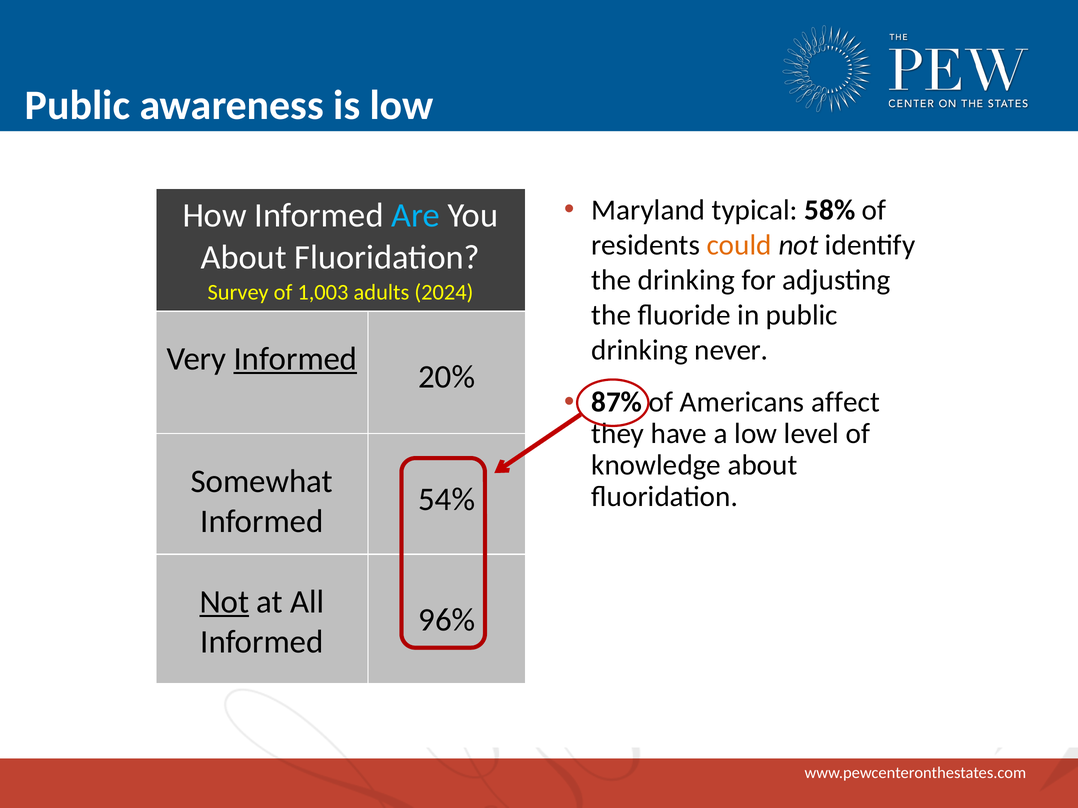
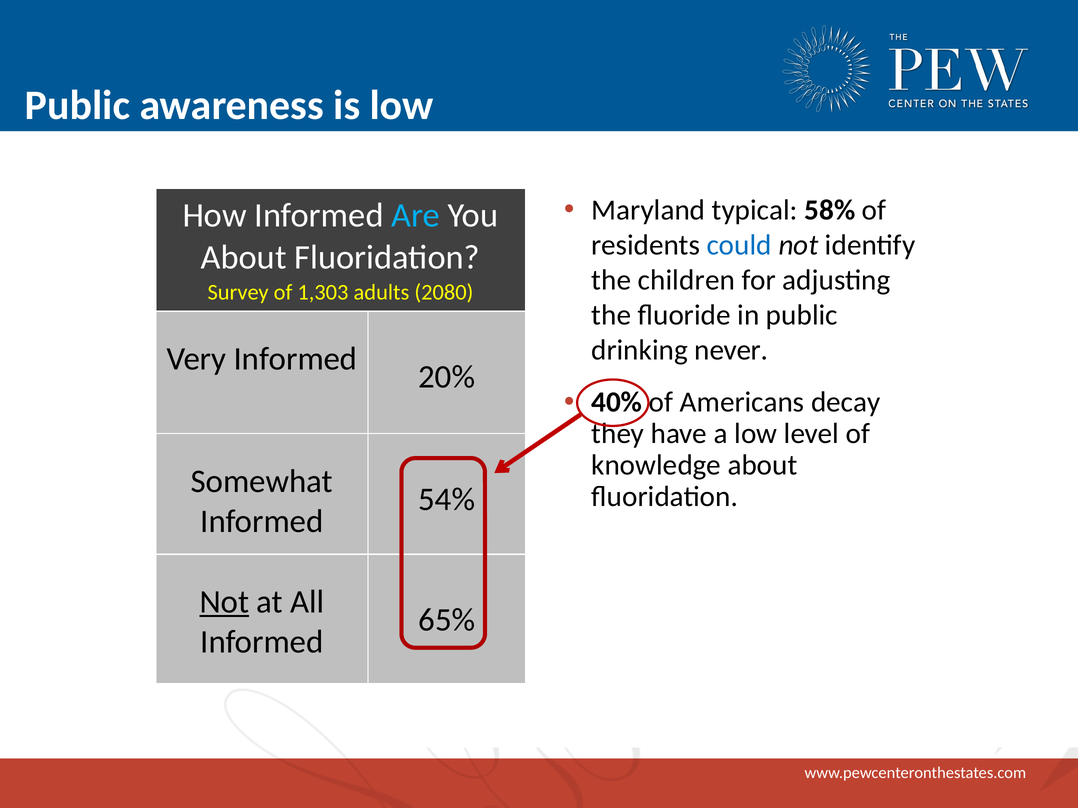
could colour: orange -> blue
the drinking: drinking -> children
1,003: 1,003 -> 1,303
2024: 2024 -> 2080
Informed at (295, 359) underline: present -> none
87%: 87% -> 40%
affect: affect -> decay
96%: 96% -> 65%
